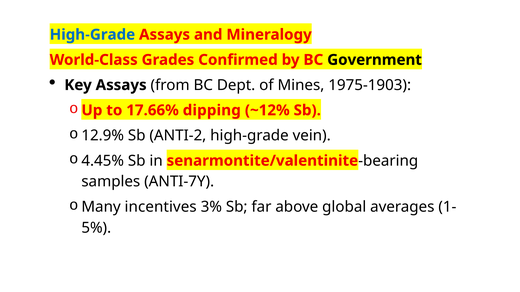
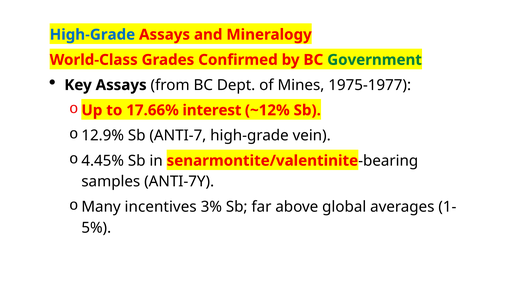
Government colour: black -> green
1975-1903: 1975-1903 -> 1975-1977
dipping: dipping -> interest
ANTI-2: ANTI-2 -> ANTI-7
